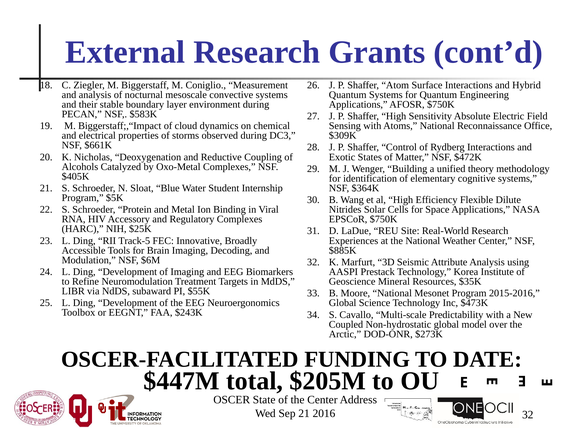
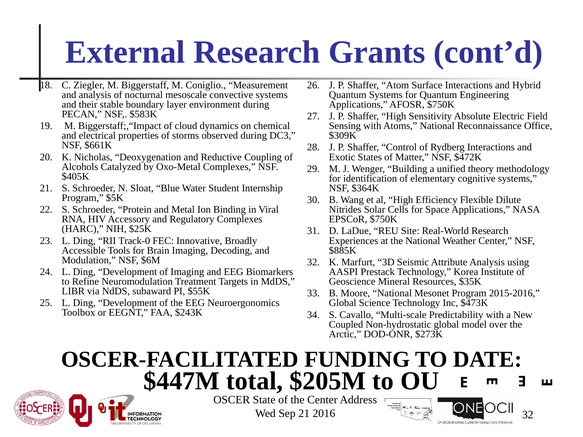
Track-5: Track-5 -> Track-0
